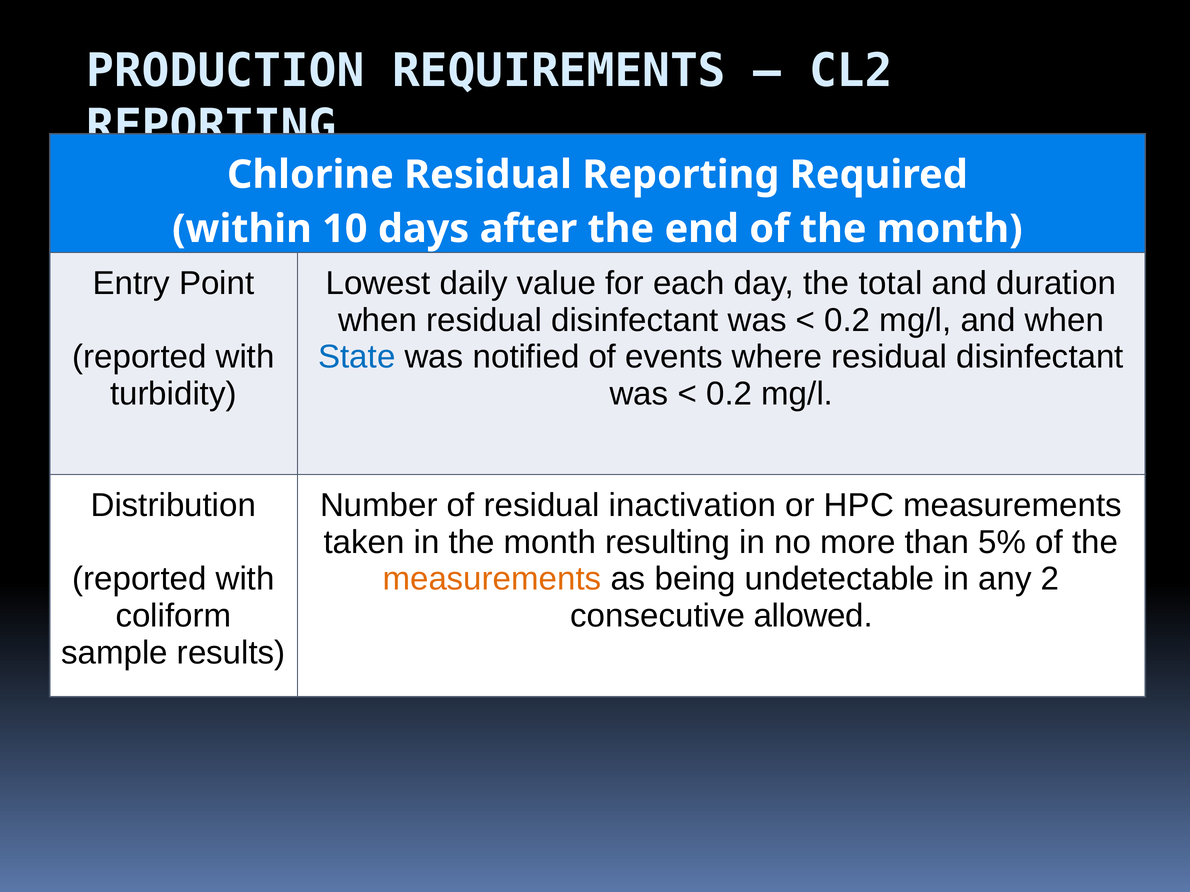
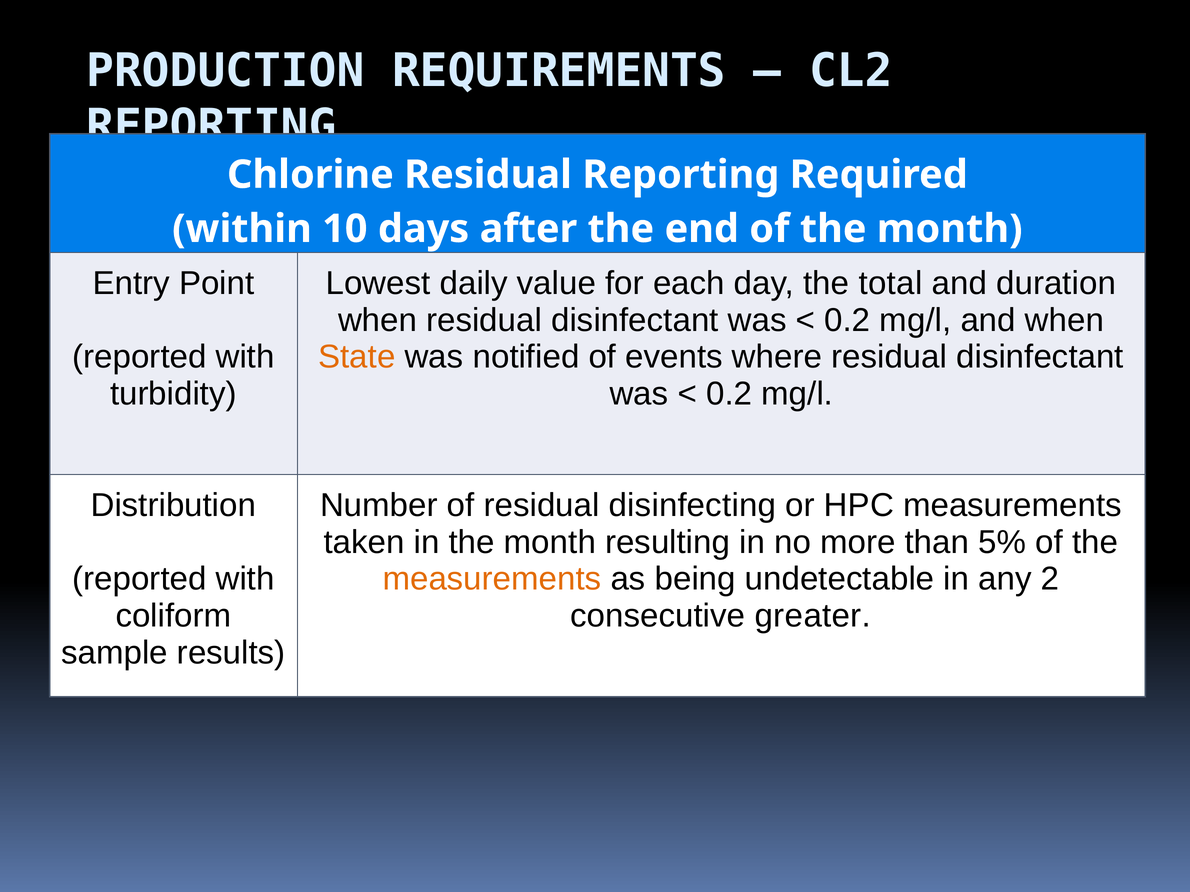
State colour: blue -> orange
inactivation: inactivation -> disinfecting
allowed: allowed -> greater
